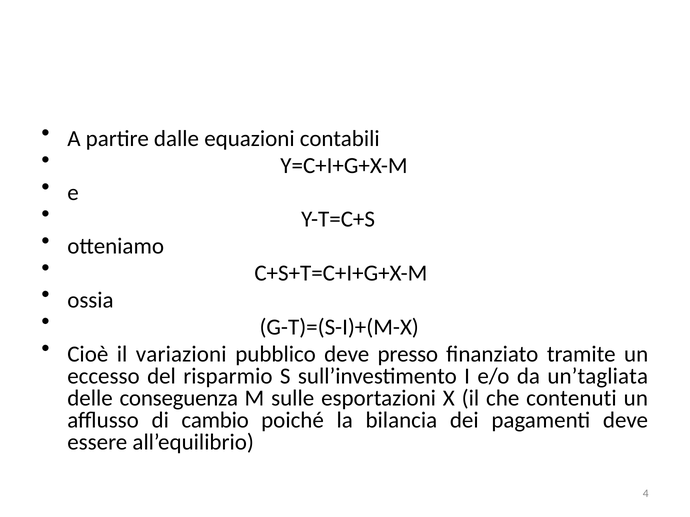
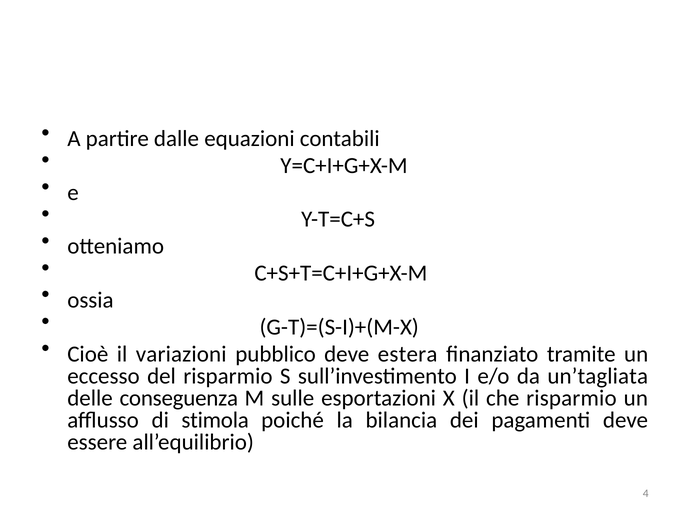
presso: presso -> estera
che contenuti: contenuti -> risparmio
cambio: cambio -> stimola
